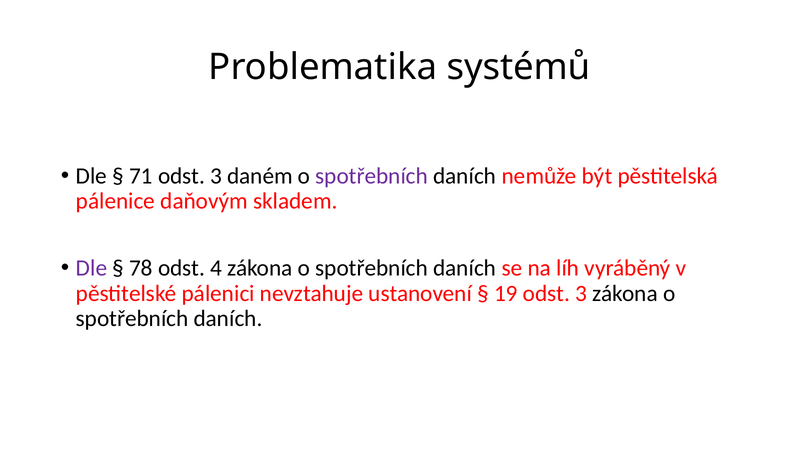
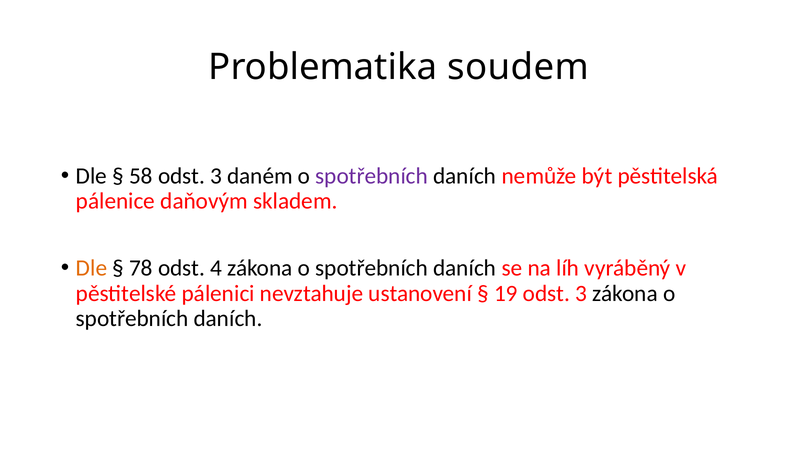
systémů: systémů -> soudem
71: 71 -> 58
Dle at (91, 268) colour: purple -> orange
